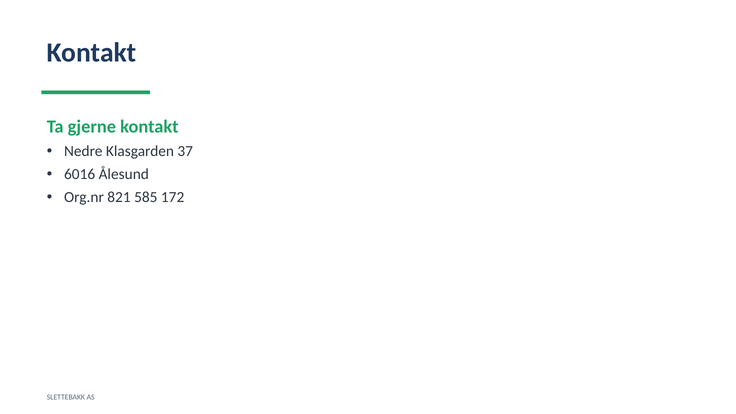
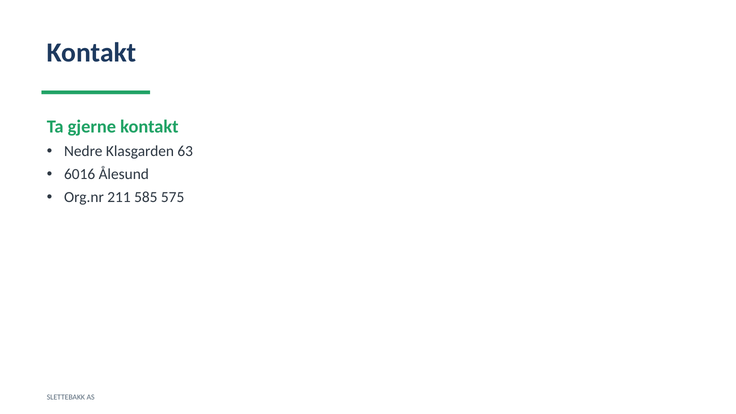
37: 37 -> 63
821: 821 -> 211
172: 172 -> 575
